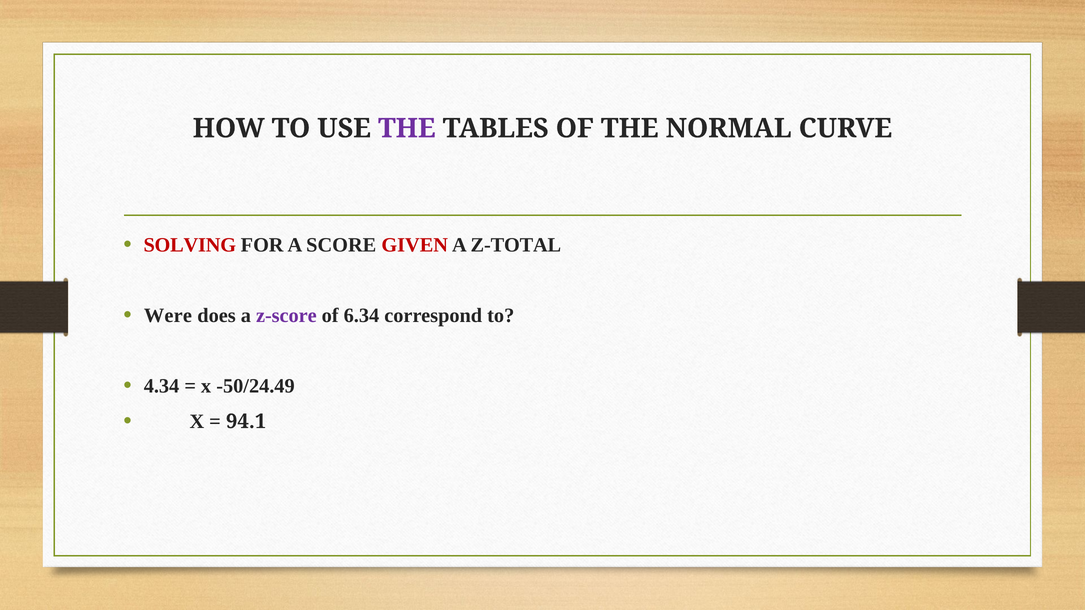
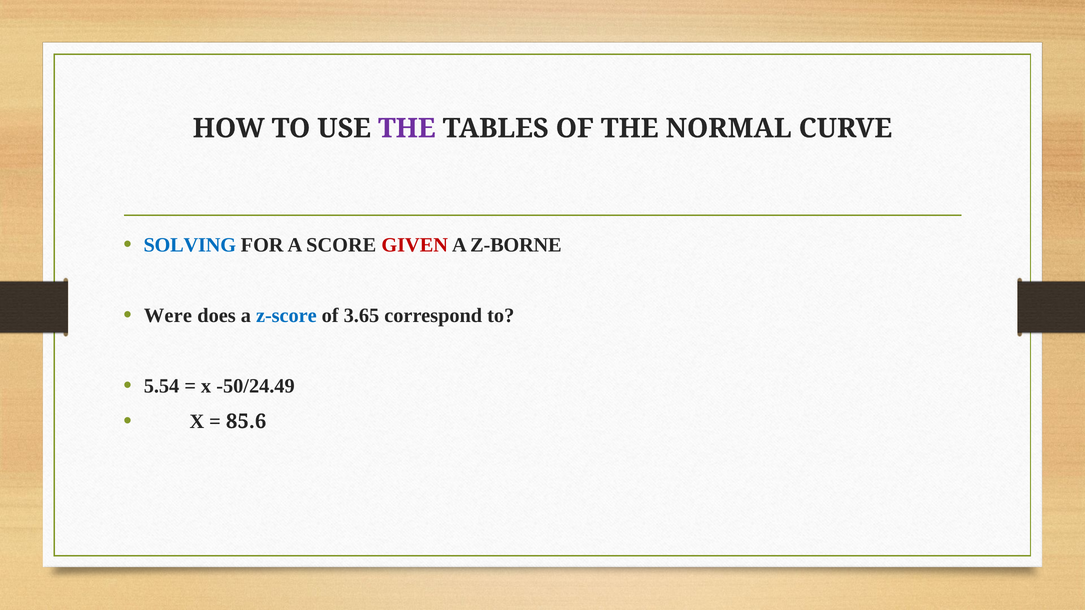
SOLVING colour: red -> blue
Z-TOTAL: Z-TOTAL -> Z-BORNE
z-score colour: purple -> blue
6.34: 6.34 -> 3.65
4.34: 4.34 -> 5.54
94.1: 94.1 -> 85.6
